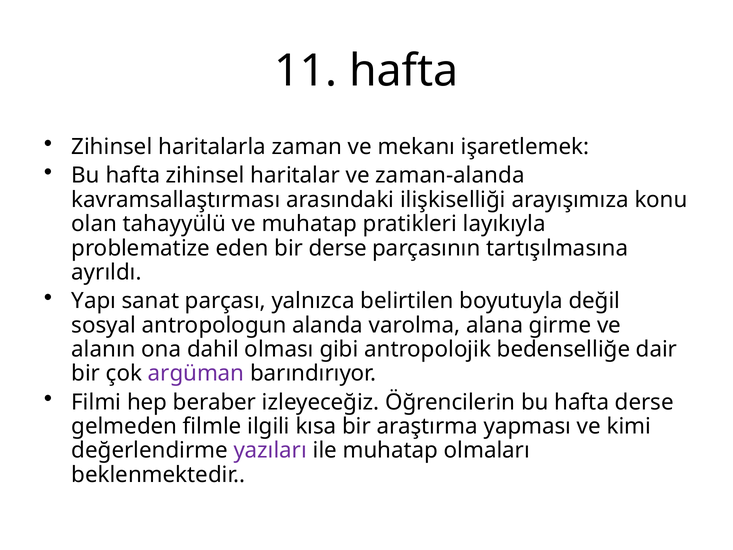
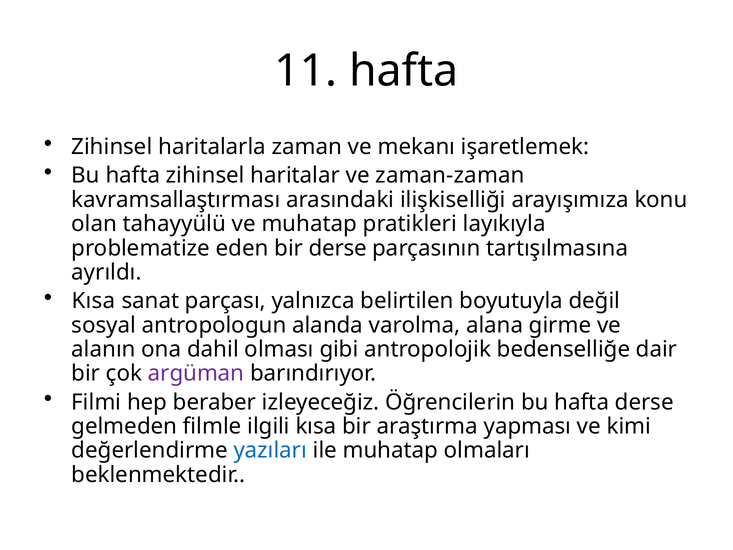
zaman-alanda: zaman-alanda -> zaman-zaman
Yapı at (94, 301): Yapı -> Kısa
yazıları colour: purple -> blue
